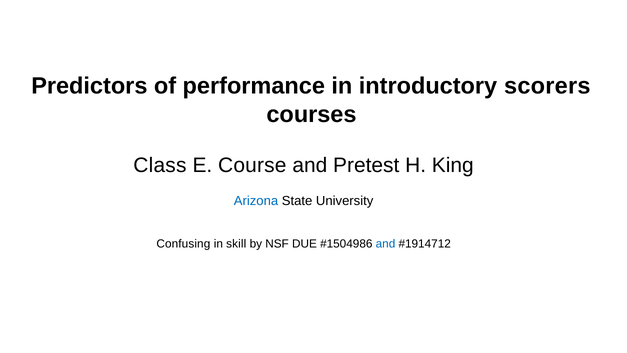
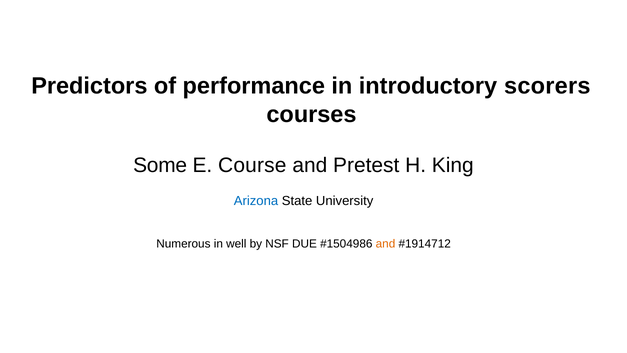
Class: Class -> Some
Confusing: Confusing -> Numerous
skill: skill -> well
and at (385, 243) colour: blue -> orange
